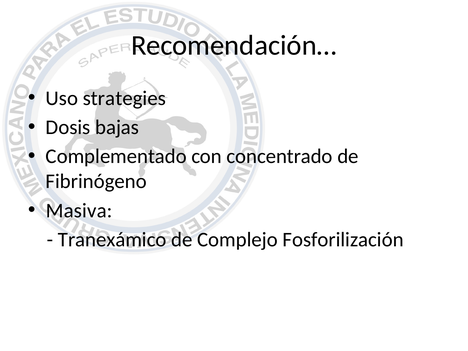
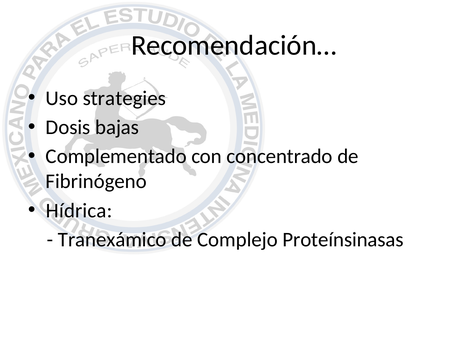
Masiva: Masiva -> Hídrica
Fosforilización: Fosforilización -> Proteínsinasas
